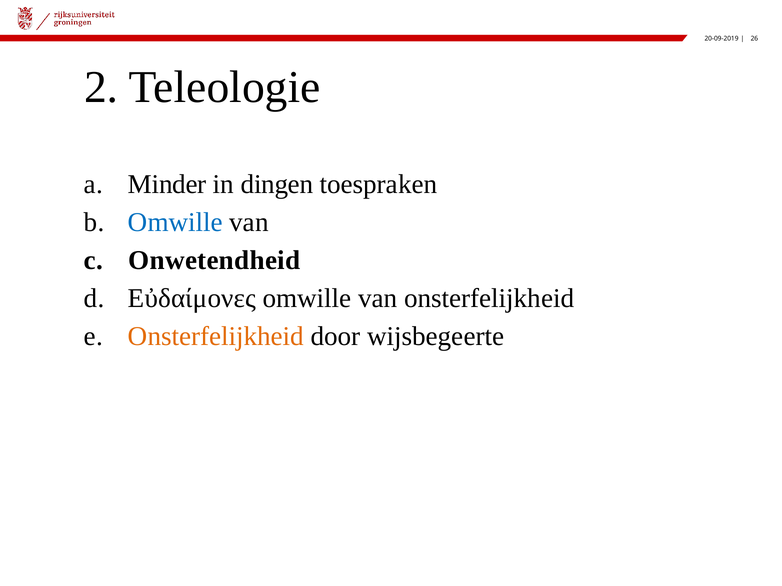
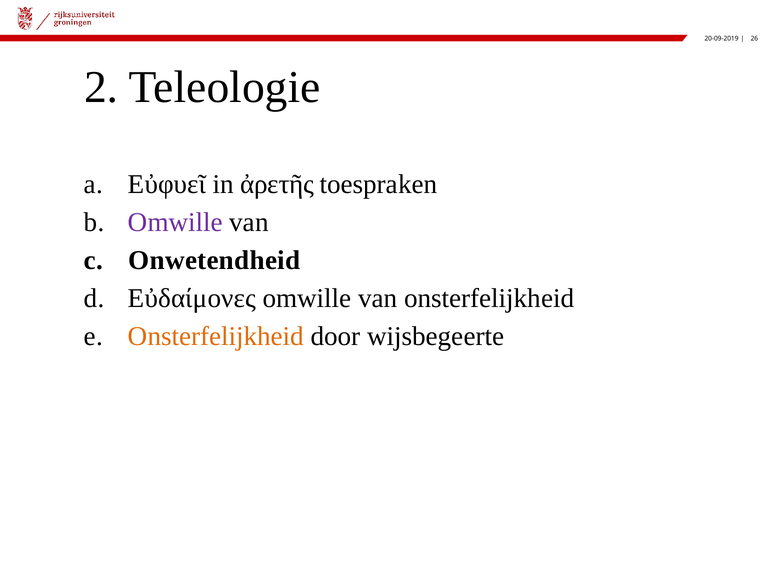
Minder: Minder -> Εὐφυεῖ
dingen: dingen -> ἀρετῆς
Omwille at (175, 223) colour: blue -> purple
